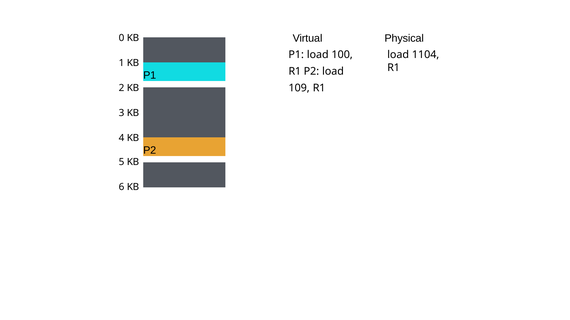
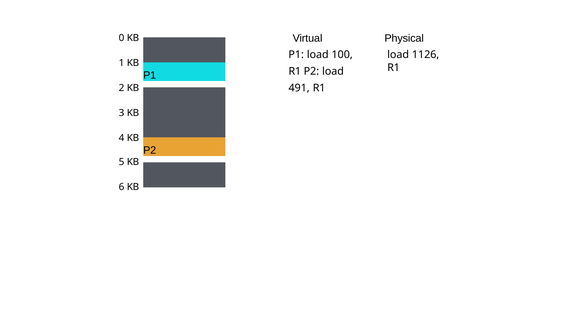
1104: 1104 -> 1126
109: 109 -> 491
